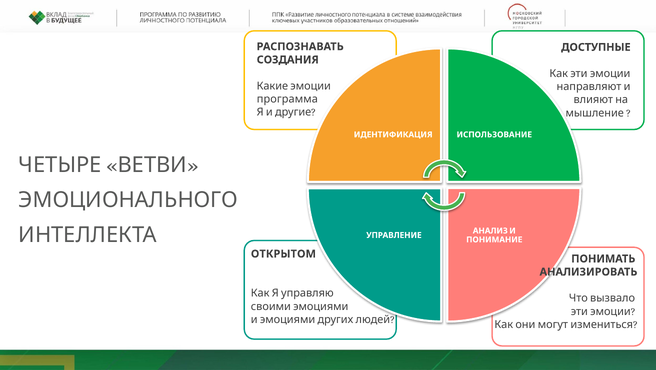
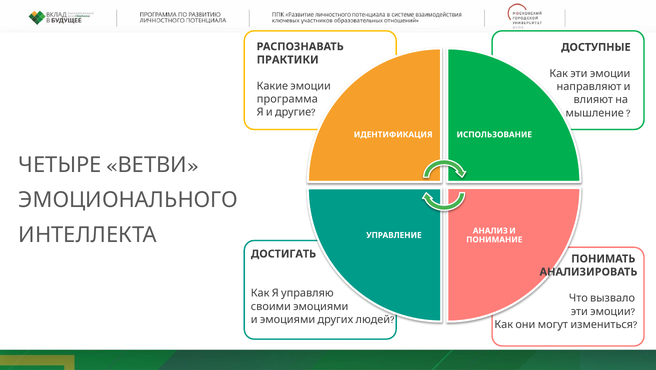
СОЗДАНИЯ: СОЗДАНИЯ -> ПРАКТИКИ
ОТКРЫТОМ: ОТКРЫТОМ -> ДОСТИГАТЬ
